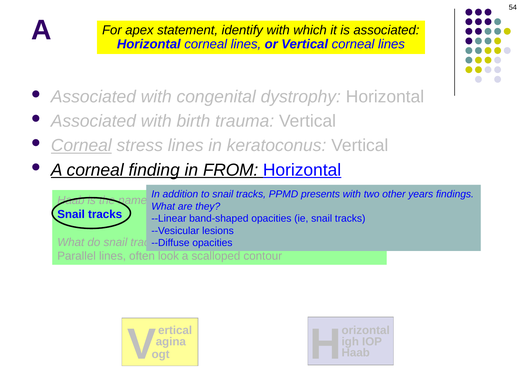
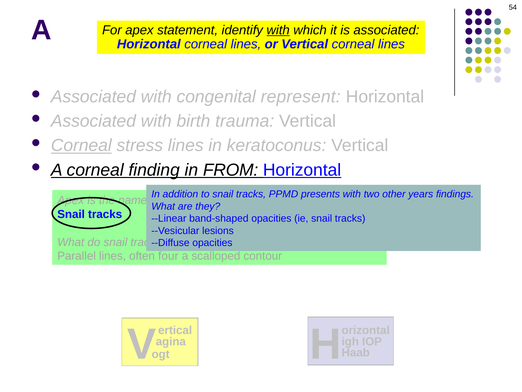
with at (278, 30) underline: none -> present
dystrophy: dystrophy -> represent
Haab at (71, 200): Haab -> Apex
often look: look -> four
